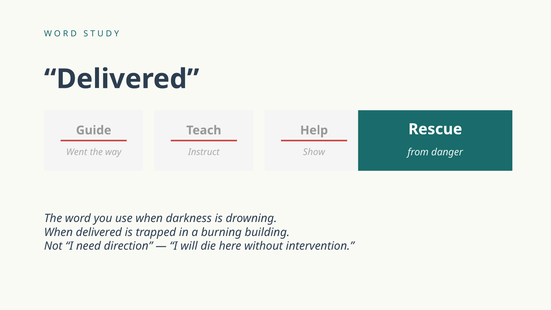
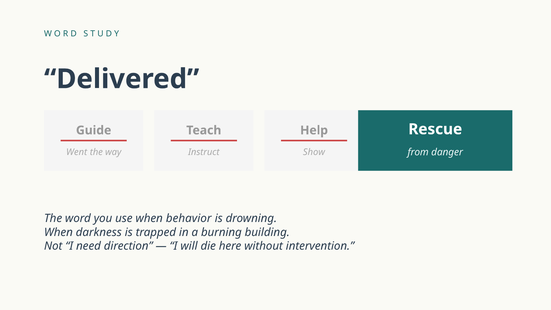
darkness: darkness -> behavior
When delivered: delivered -> darkness
